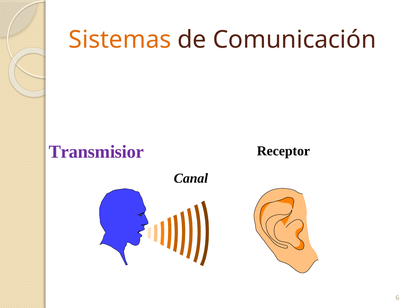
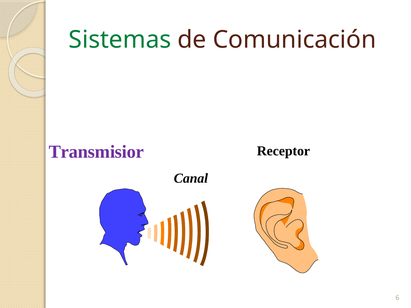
Sistemas colour: orange -> green
